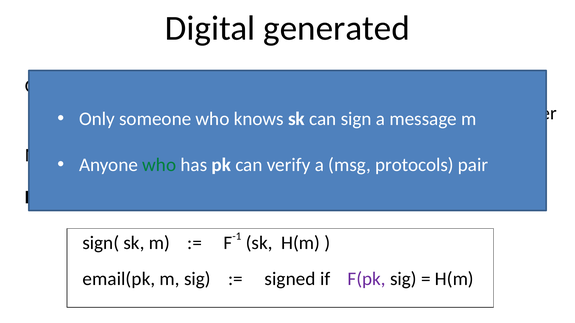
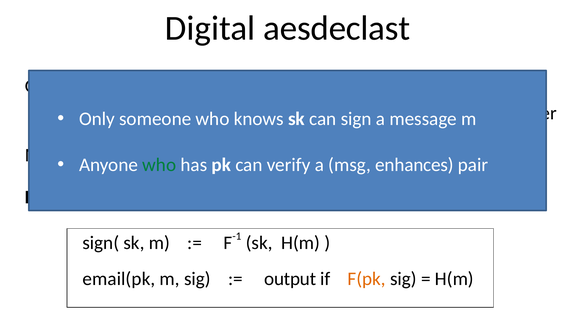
generated: generated -> aesdeclast
protocols: protocols -> enhances
signed: signed -> output
F(pk colour: purple -> orange
